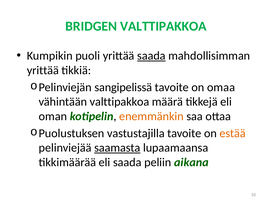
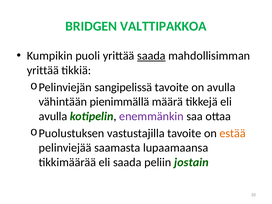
on omaa: omaa -> avulla
vähintään valttipakkoa: valttipakkoa -> pienimmällä
oman at (53, 116): oman -> avulla
enemmänkin colour: orange -> purple
saamasta underline: present -> none
aikana: aikana -> jostain
